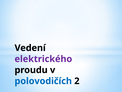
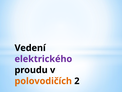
polovodičích colour: blue -> orange
